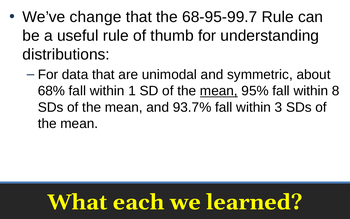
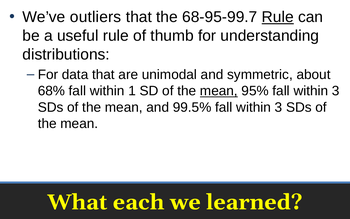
change: change -> outliers
Rule at (278, 17) underline: none -> present
95% fall within 8: 8 -> 3
93.7%: 93.7% -> 99.5%
